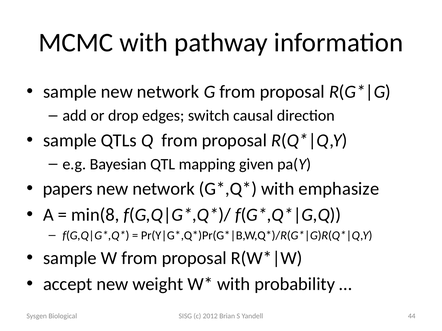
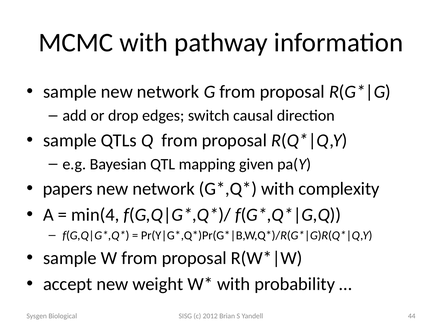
emphasize: emphasize -> complexity
min(8: min(8 -> min(4
